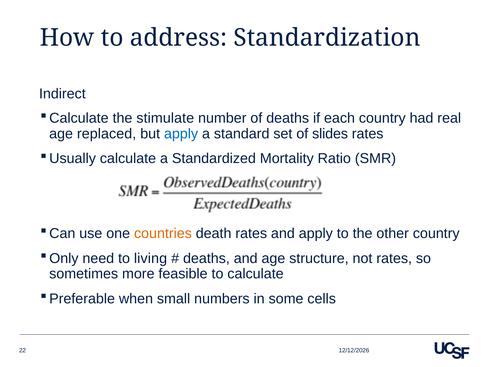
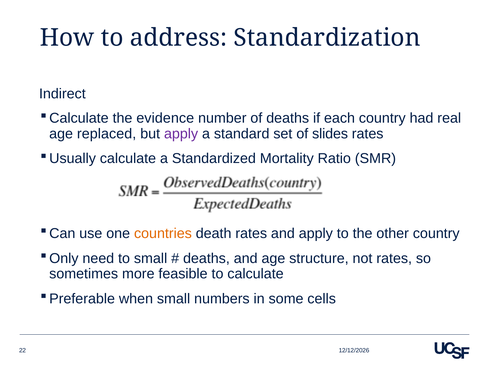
stimulate: stimulate -> evidence
apply at (181, 134) colour: blue -> purple
to living: living -> small
